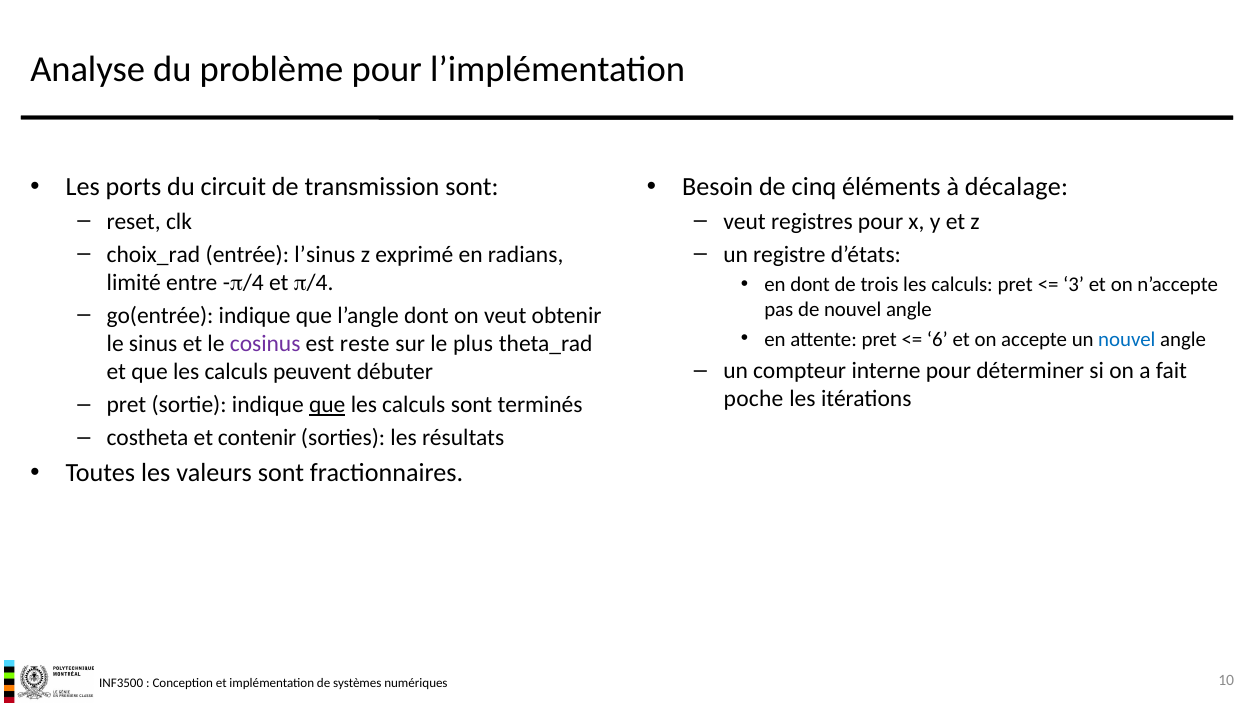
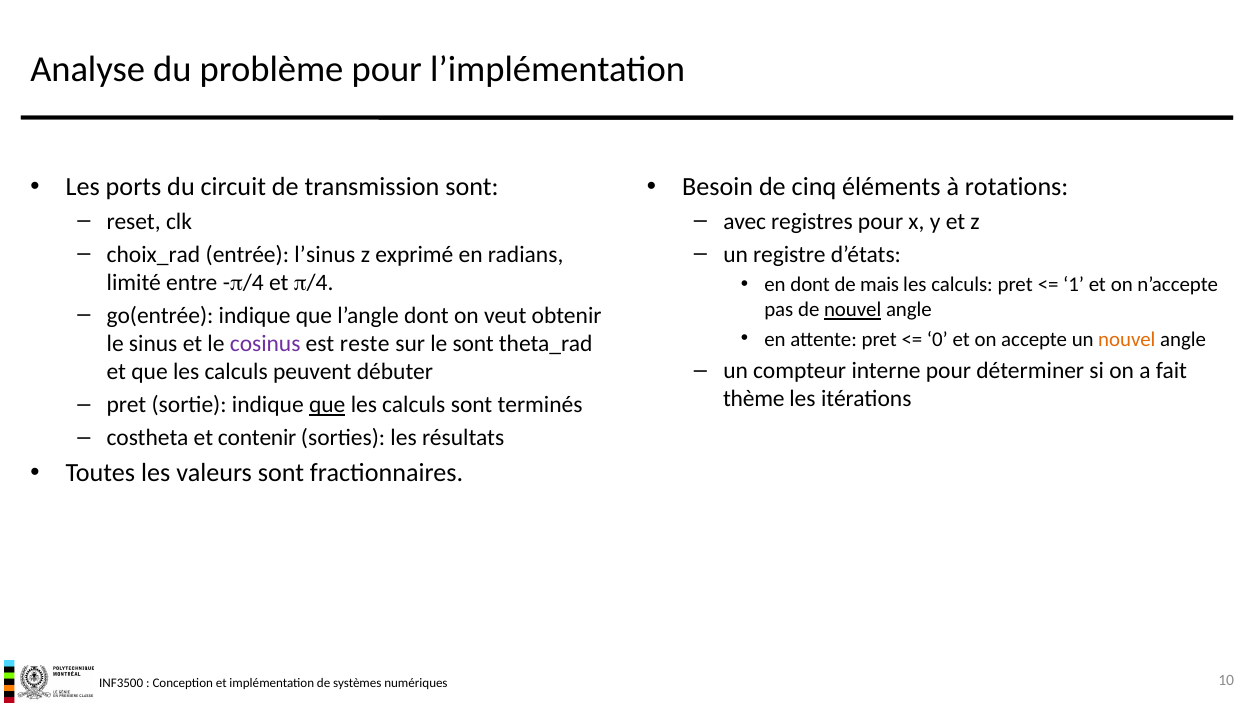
décalage: décalage -> rotations
veut at (745, 221): veut -> avec
trois: trois -> mais
3: 3 -> 1
nouvel at (853, 310) underline: none -> present
6: 6 -> 0
nouvel at (1127, 339) colour: blue -> orange
le plus: plus -> sont
poche: poche -> thème
